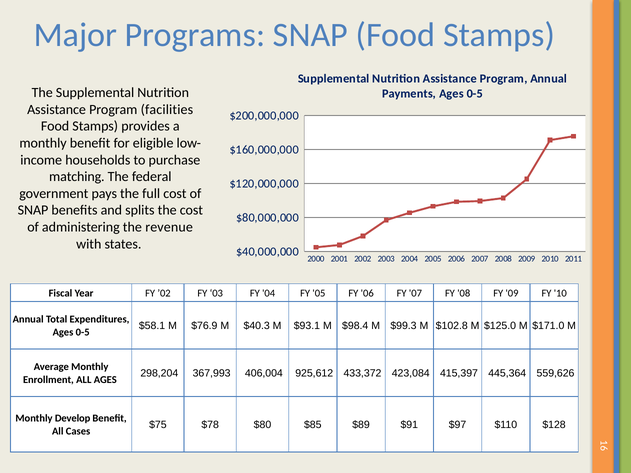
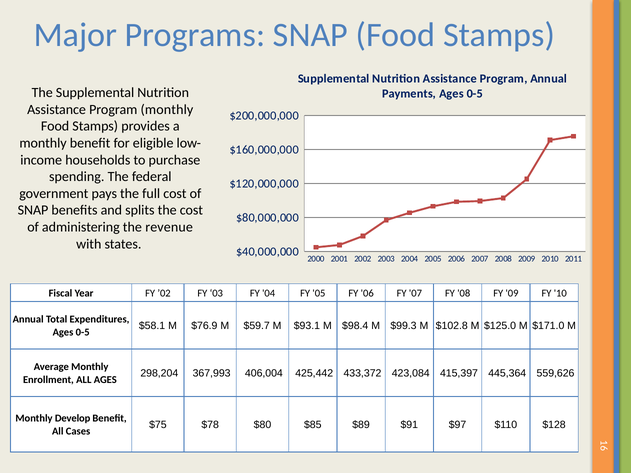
Program facilities: facilities -> monthly
matching: matching -> spending
$40.3: $40.3 -> $59.7
925,612: 925,612 -> 425,442
